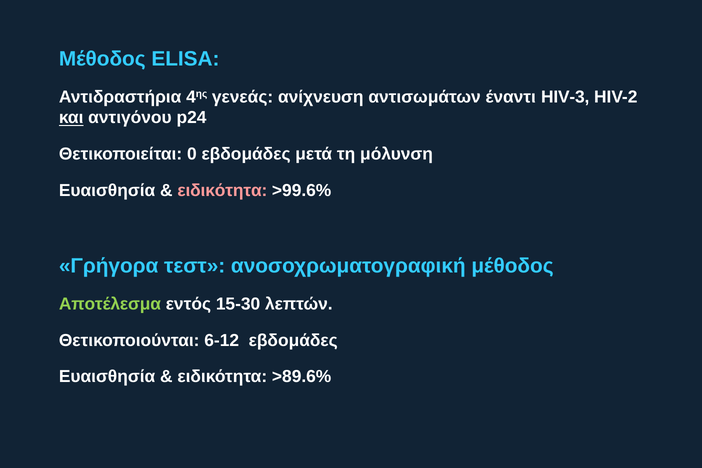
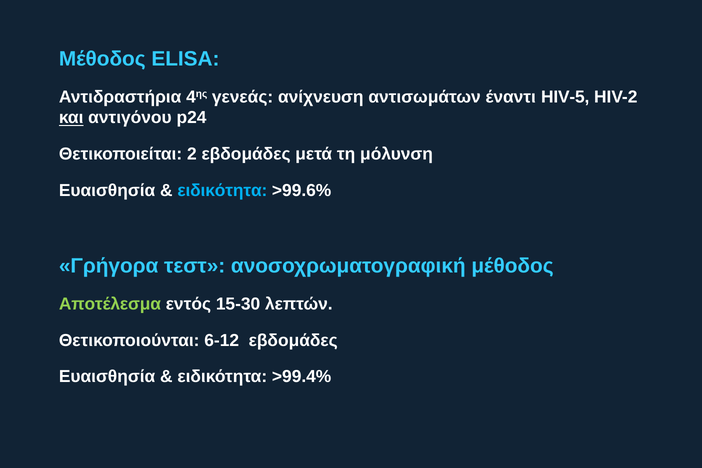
HIV-3: HIV-3 -> HIV-5
0: 0 -> 2
ειδικότητα at (222, 191) colour: pink -> light blue
>89.6%: >89.6% -> >99.4%
